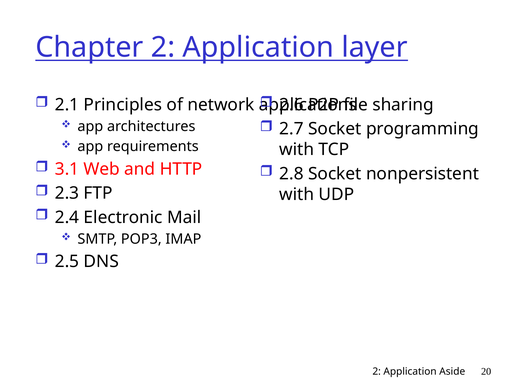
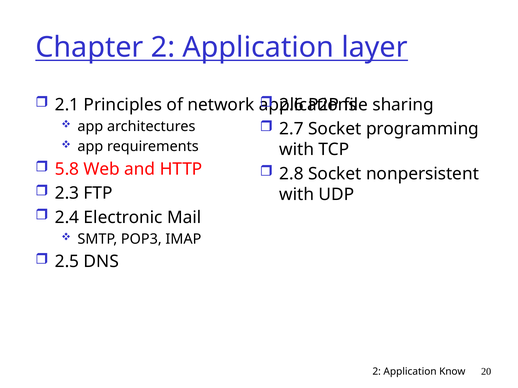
3.1: 3.1 -> 5.8
Aside: Aside -> Know
